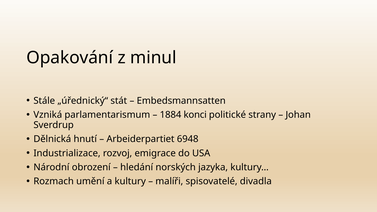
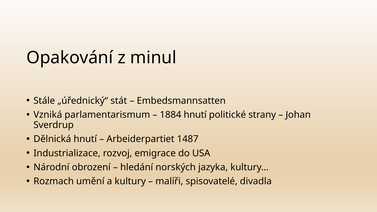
1884 konci: konci -> hnutí
6948: 6948 -> 1487
